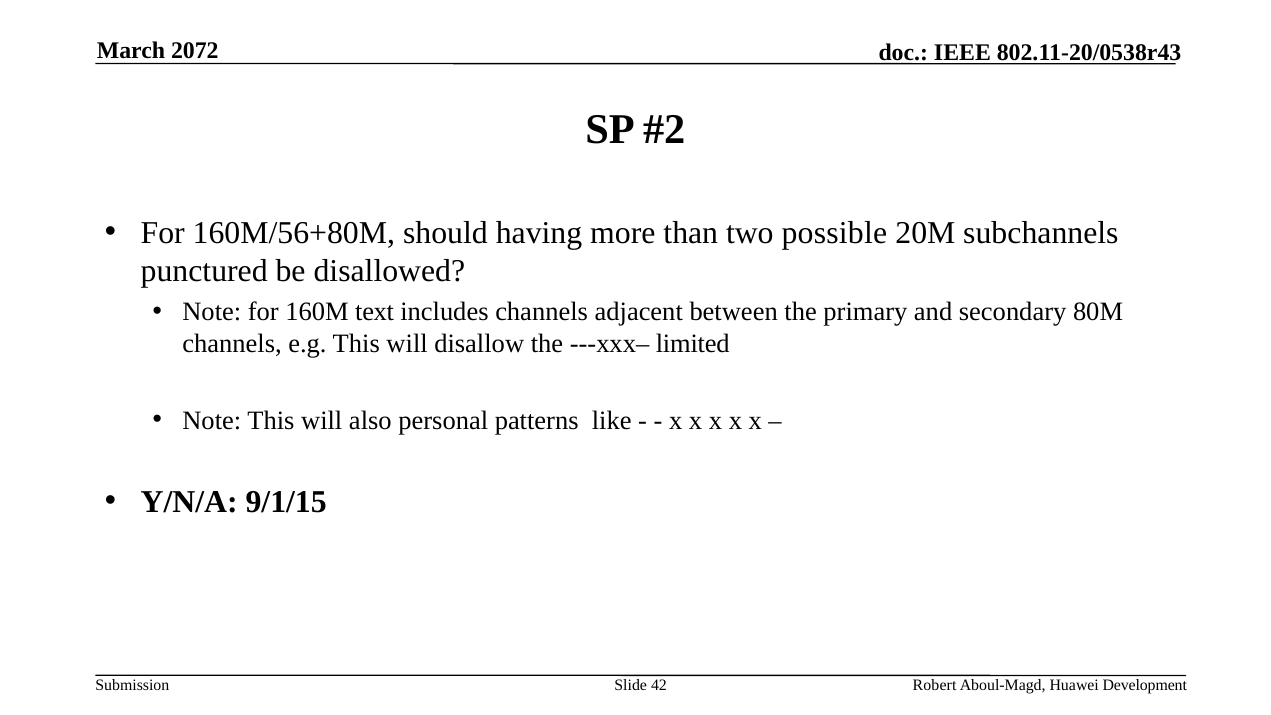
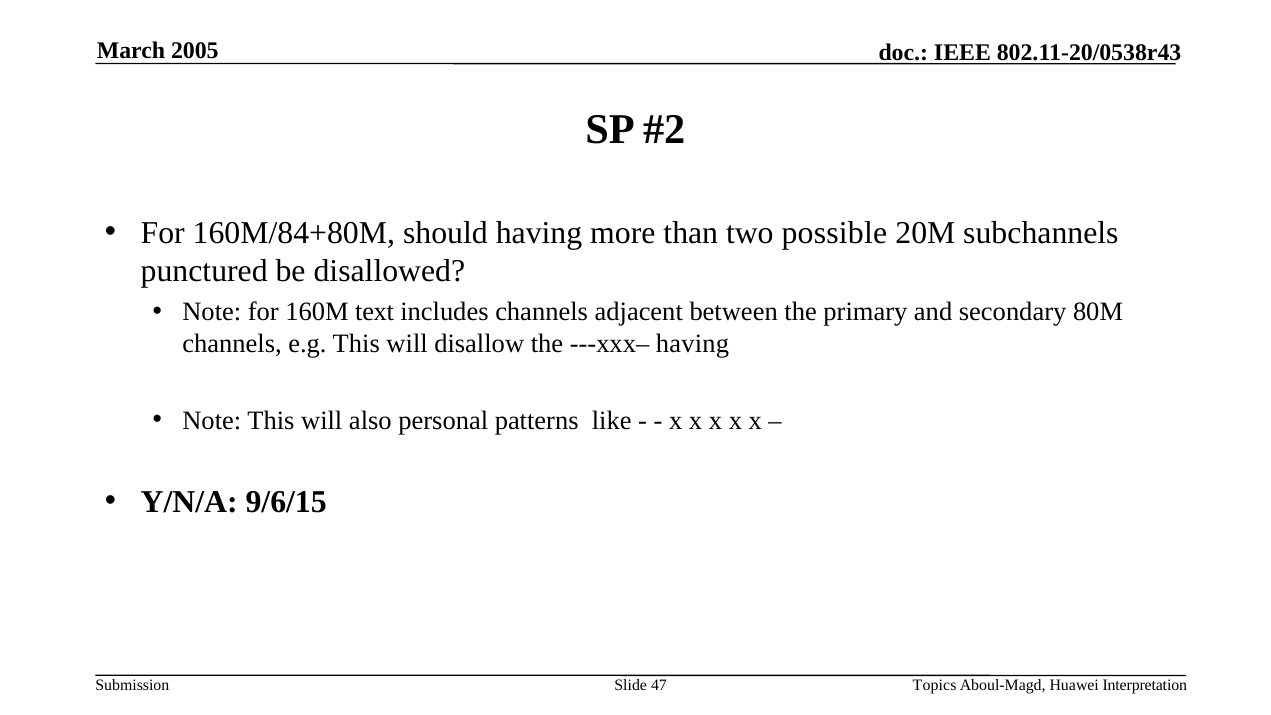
2072: 2072 -> 2005
160M/56+80M: 160M/56+80M -> 160M/84+80M
---xxx– limited: limited -> having
9/1/15: 9/1/15 -> 9/6/15
42: 42 -> 47
Robert: Robert -> Topics
Development: Development -> Interpretation
